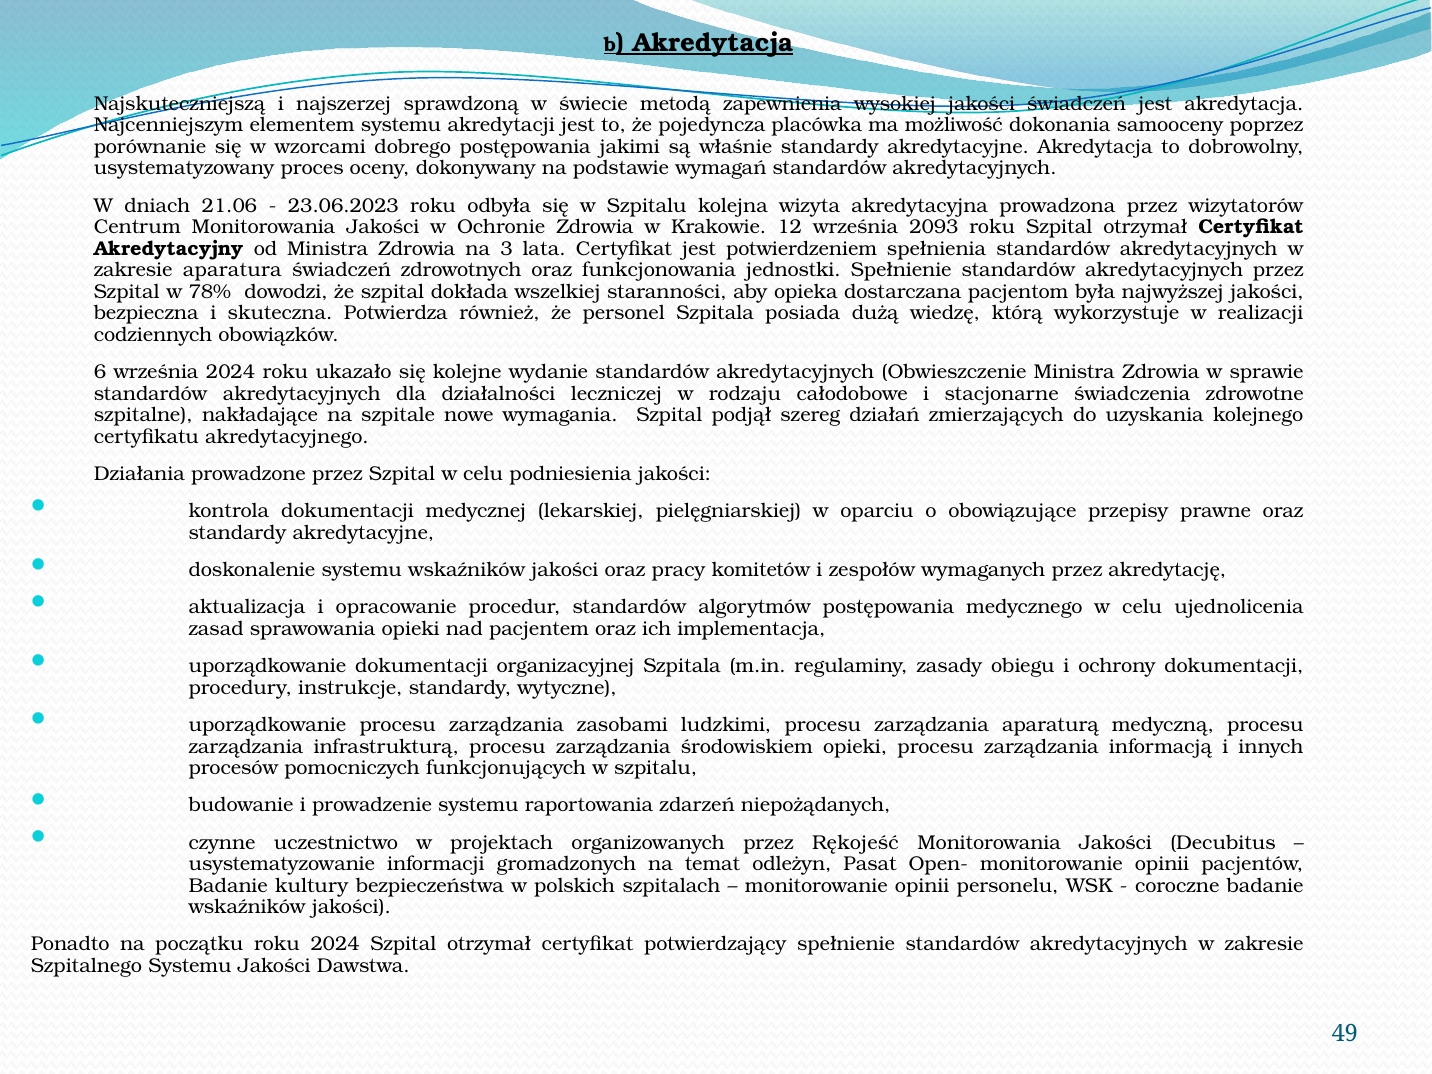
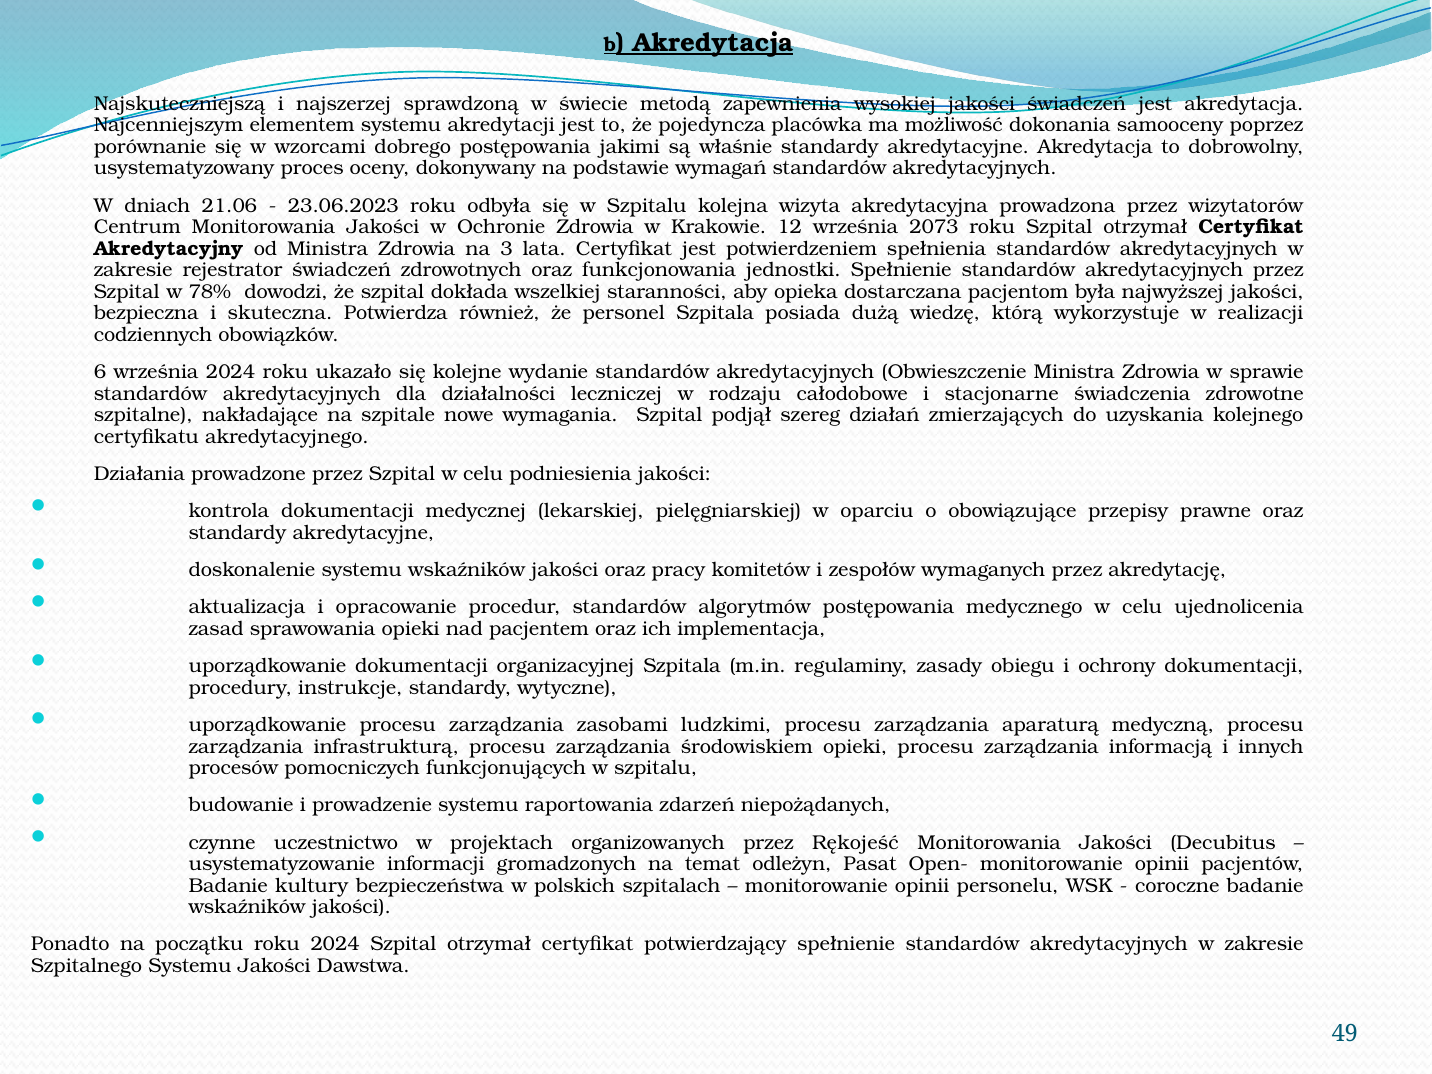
2093: 2093 -> 2073
aparatura: aparatura -> rejestrator
